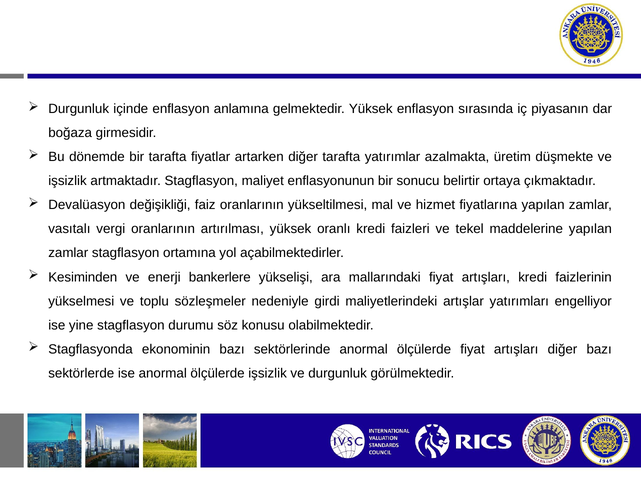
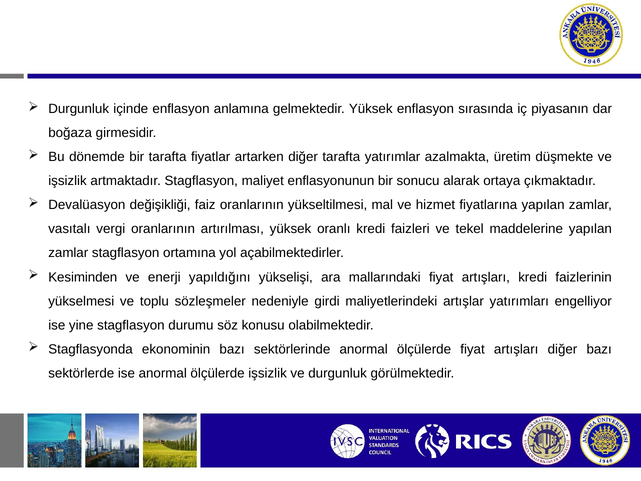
belirtir: belirtir -> alarak
bankerlere: bankerlere -> yapıldığını
